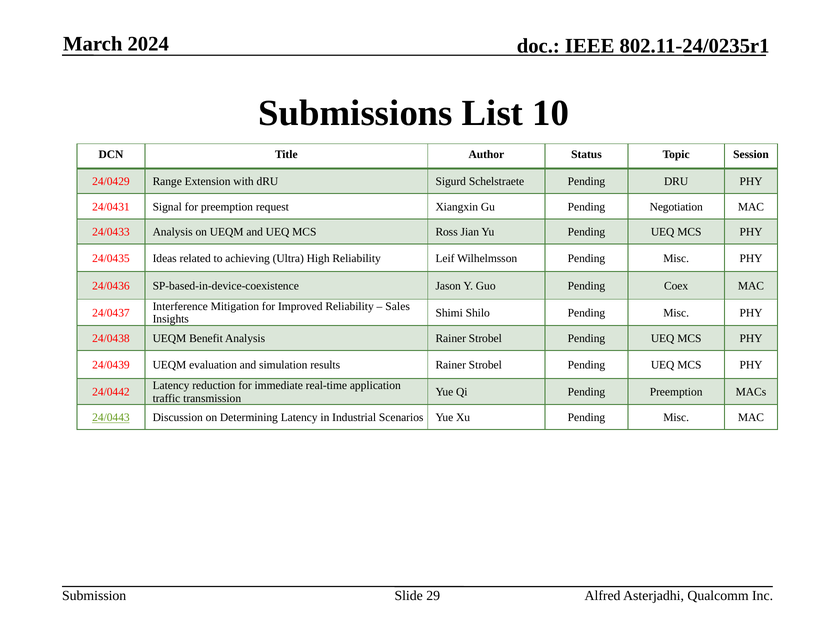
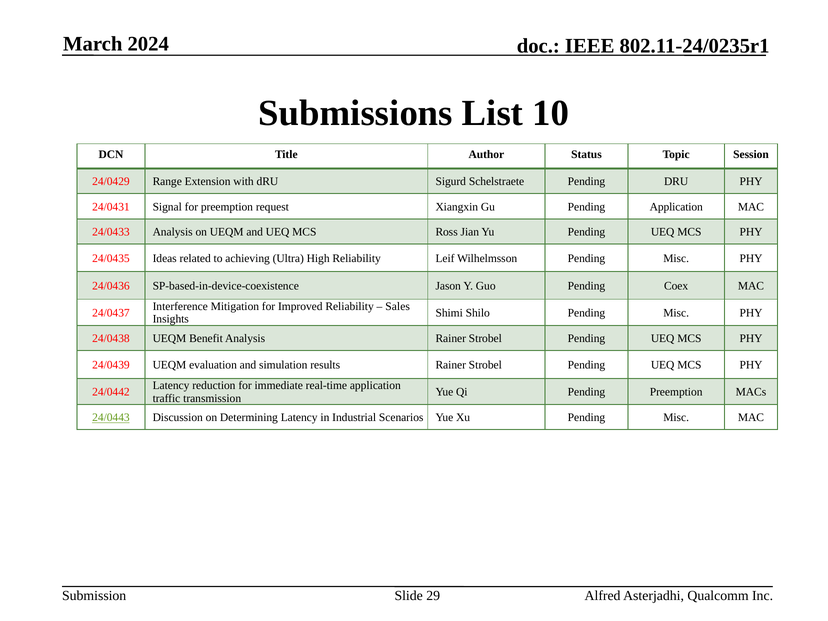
Pending Negotiation: Negotiation -> Application
